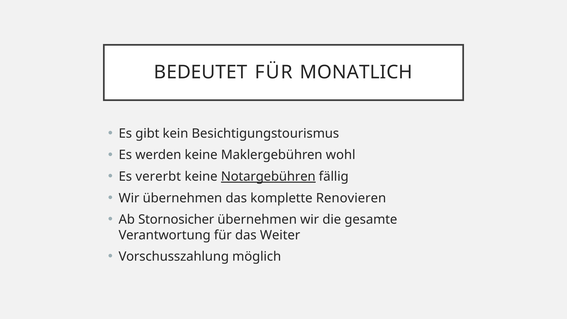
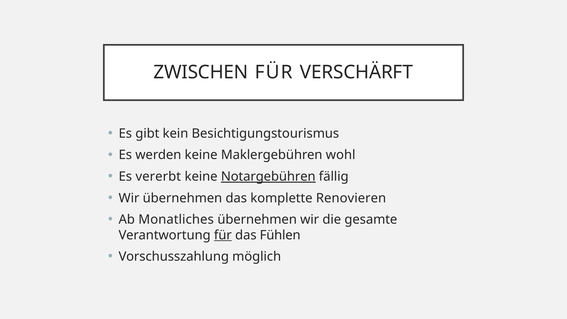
BEDEUTET: BEDEUTET -> ZWISCHEN
MONATLICH: MONATLICH -> VERSCHÄRFT
Stornosicher: Stornosicher -> Monatliches
für at (223, 235) underline: none -> present
Weiter: Weiter -> Fühlen
